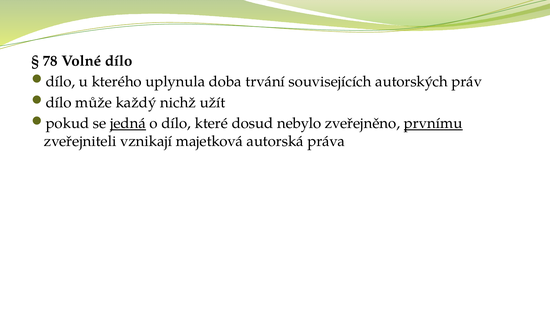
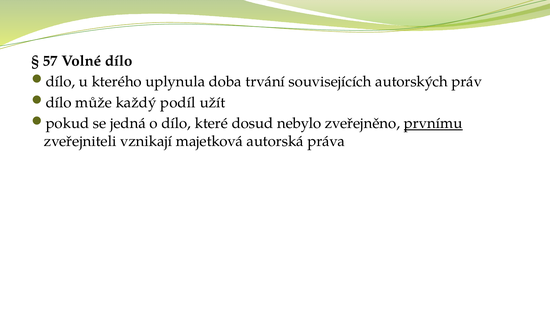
78: 78 -> 57
nichž: nichž -> podíl
jedná underline: present -> none
